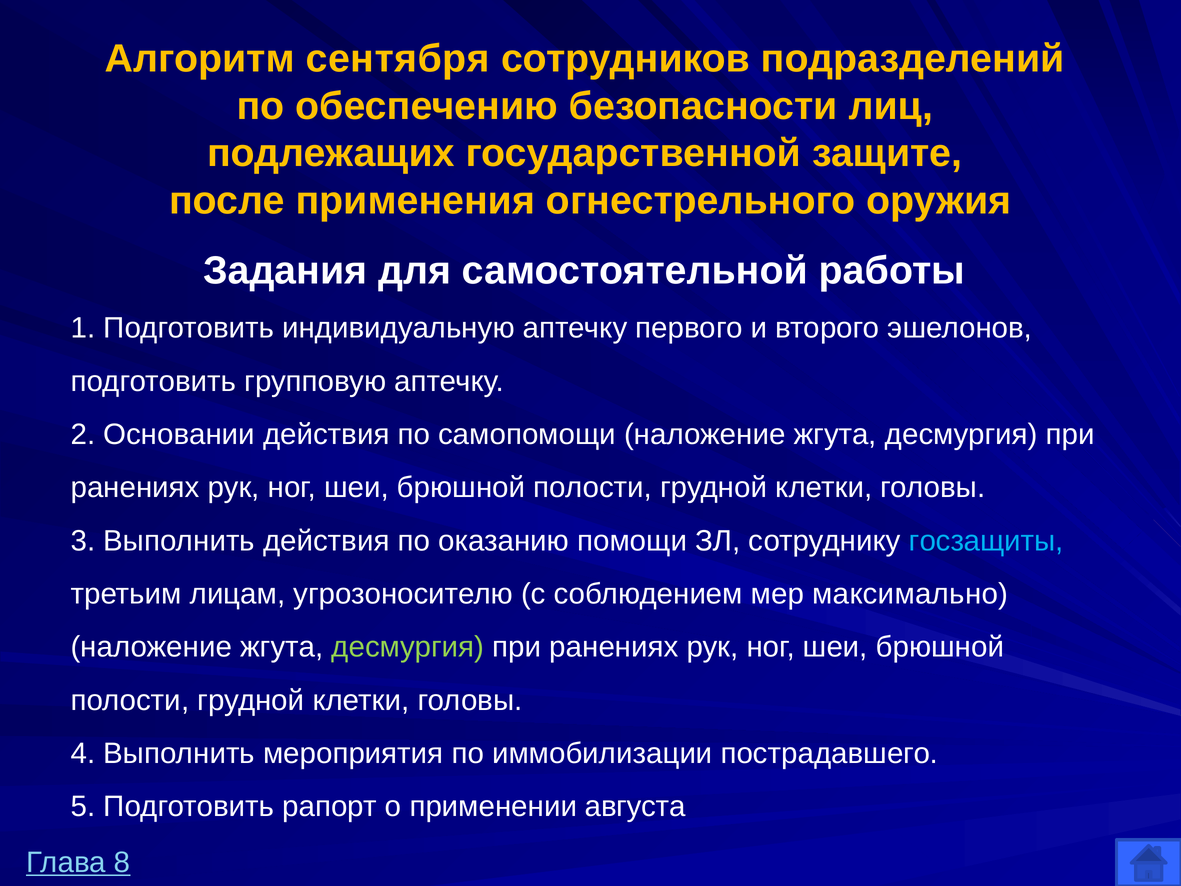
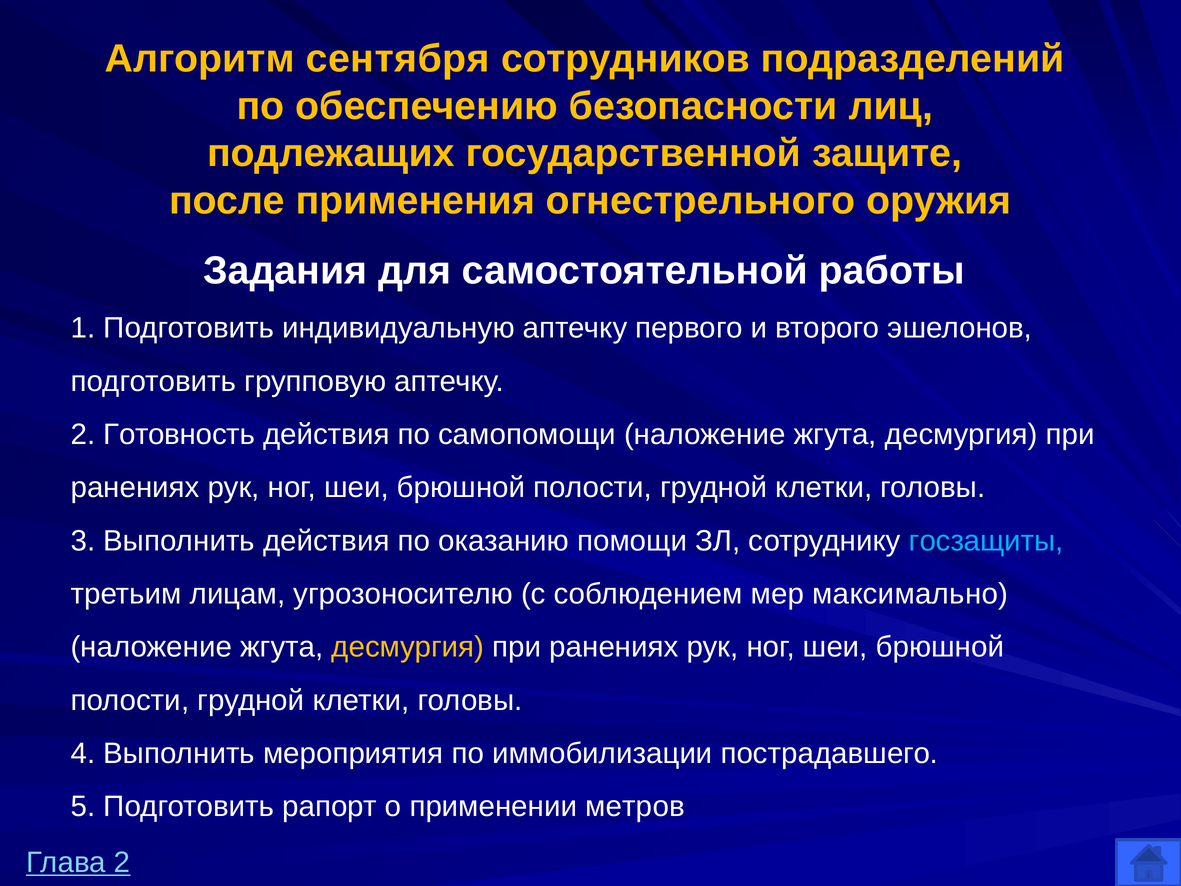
Основании: Основании -> Готовность
десмургия at (408, 647) colour: light green -> yellow
августа: августа -> метров
Глава 8: 8 -> 2
